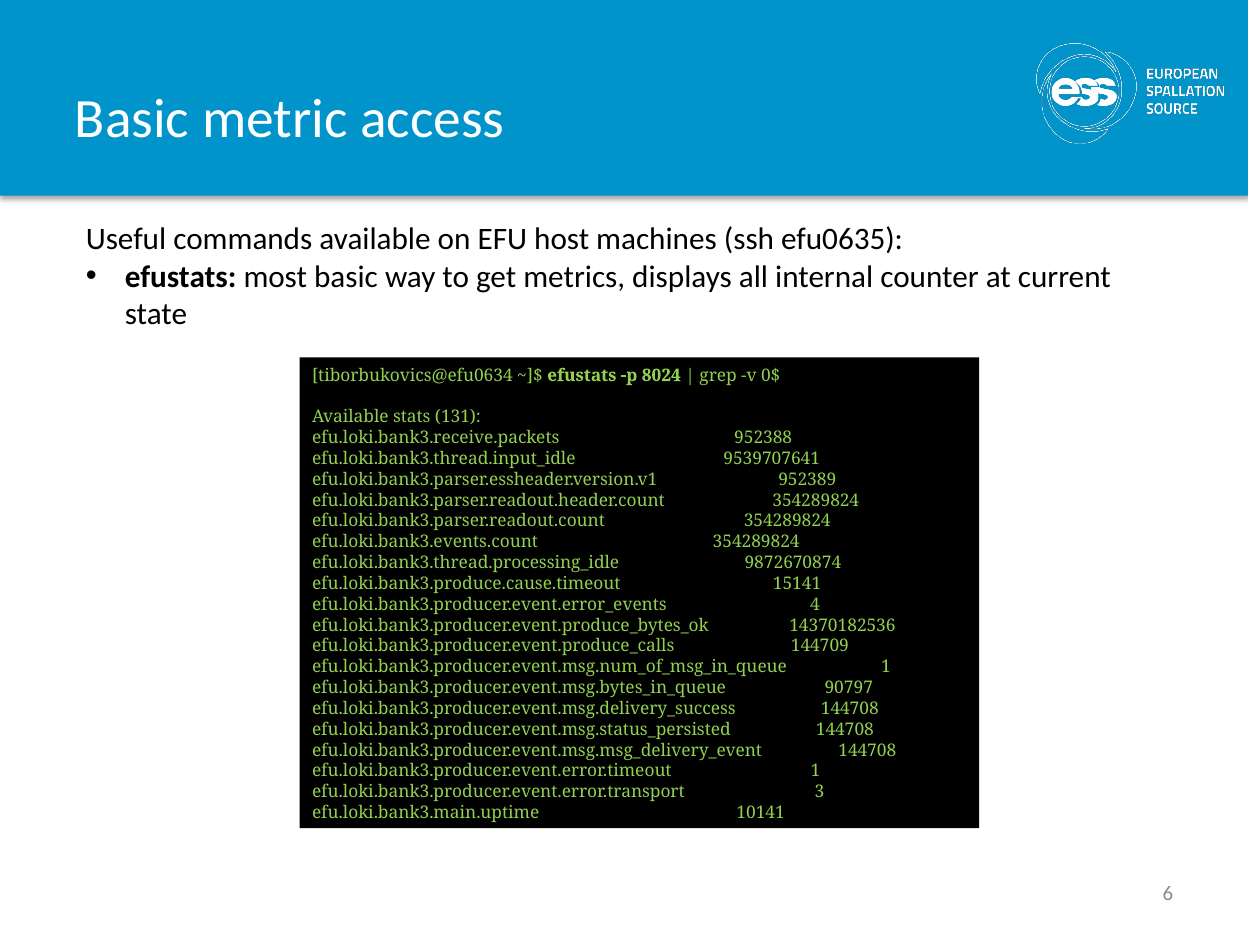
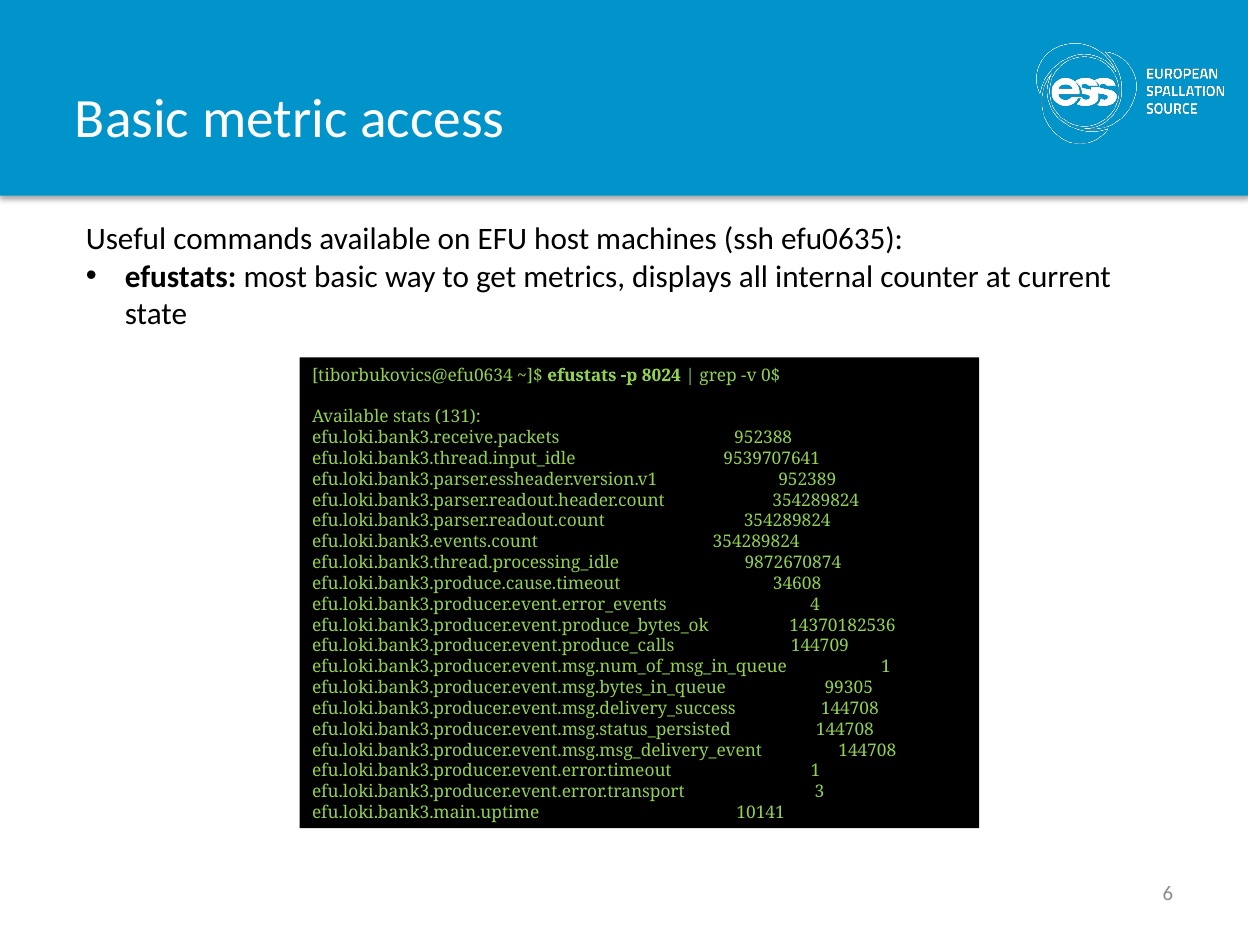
15141: 15141 -> 34608
90797: 90797 -> 99305
